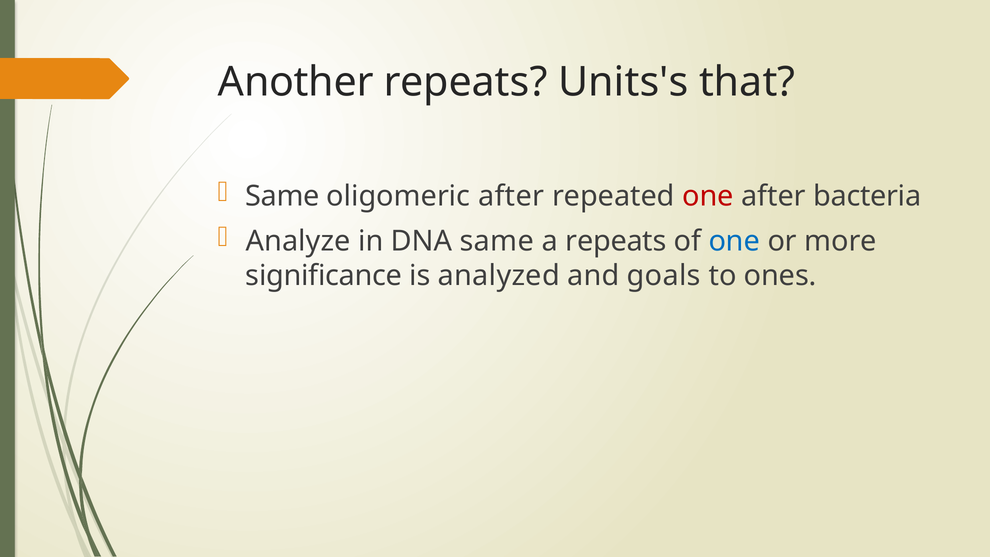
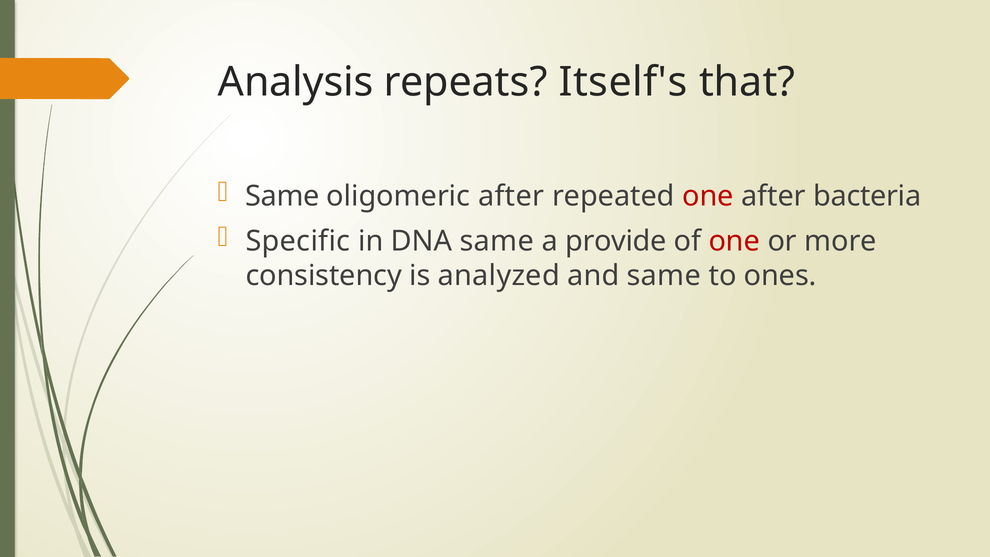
Another: Another -> Analysis
Units's: Units's -> Itself's
Analyze: Analyze -> Specific
a repeats: repeats -> provide
one at (734, 241) colour: blue -> red
significance: significance -> consistency
and goals: goals -> same
